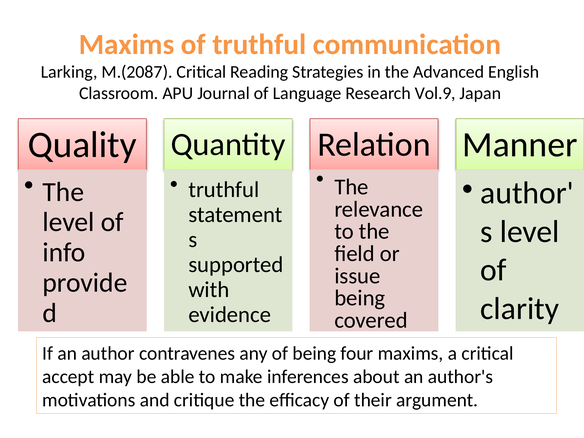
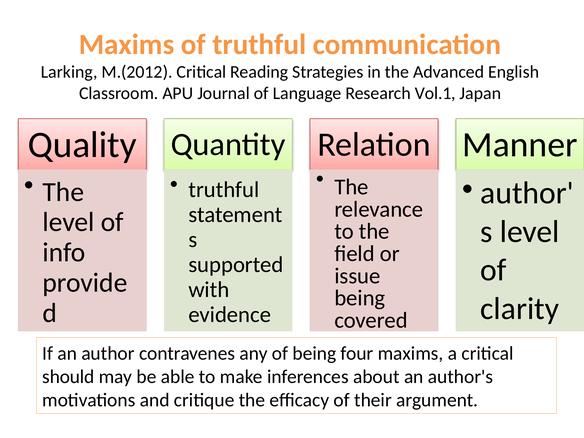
M.(2087: M.(2087 -> M.(2012
Vol.9: Vol.9 -> Vol.1
accept: accept -> should
